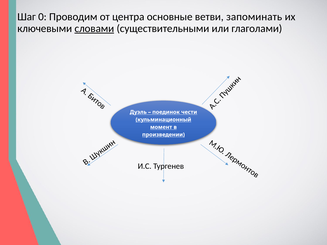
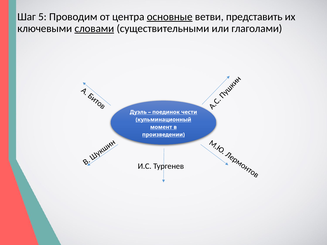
0: 0 -> 5
основные underline: none -> present
запоминать: запоминать -> представить
